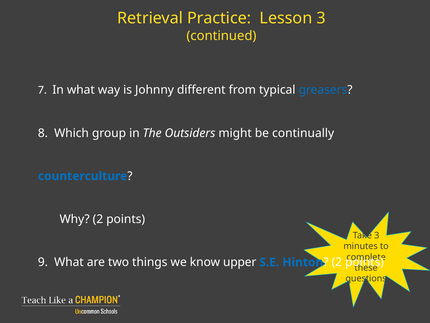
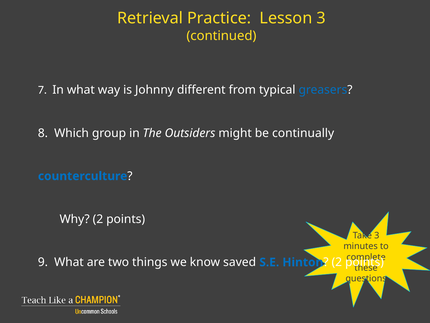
upper: upper -> saved
